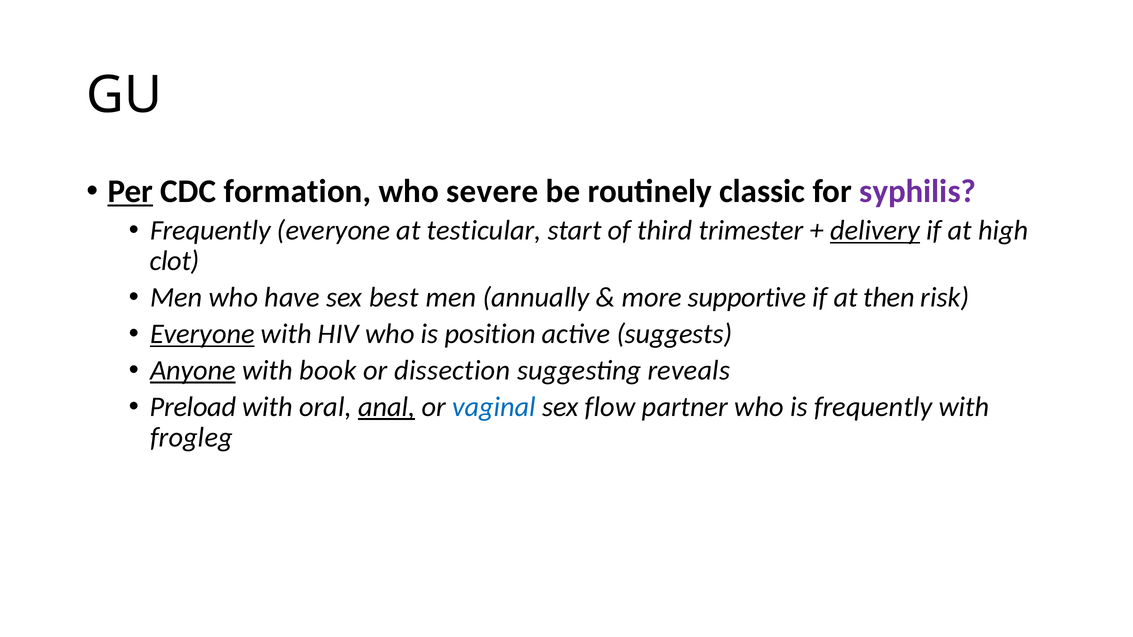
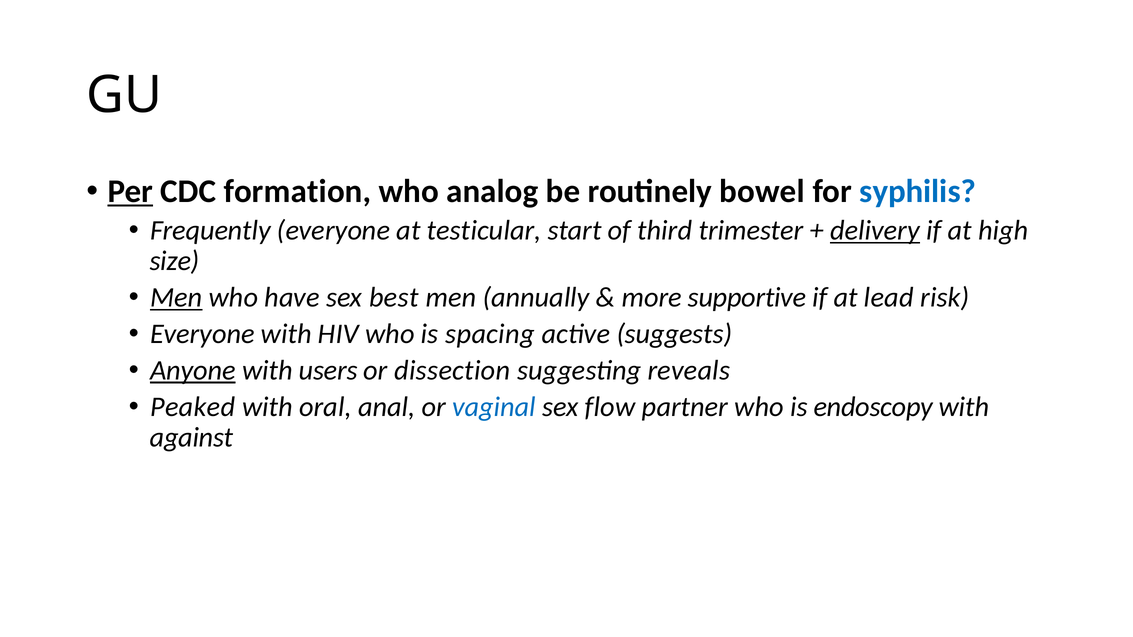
severe: severe -> analog
classic: classic -> bowel
syphilis colour: purple -> blue
clot: clot -> size
Men at (176, 298) underline: none -> present
then: then -> lead
Everyone at (202, 334) underline: present -> none
position: position -> spacing
book: book -> users
Preload: Preload -> Peaked
anal underline: present -> none
is frequently: frequently -> endoscopy
frogleg: frogleg -> against
